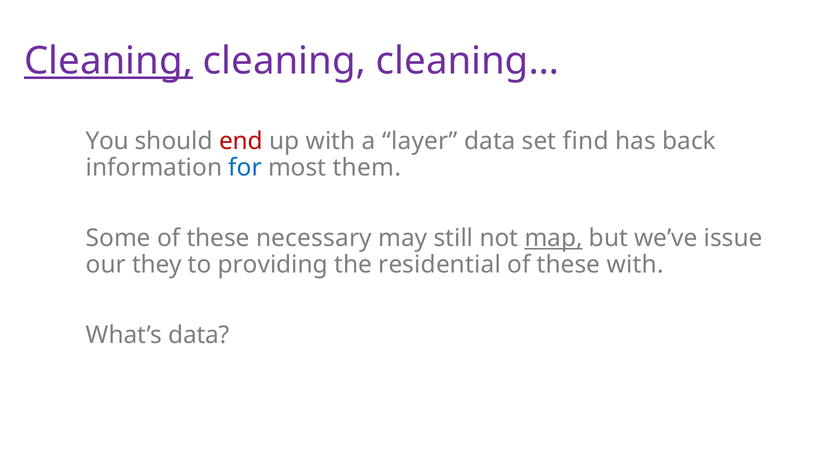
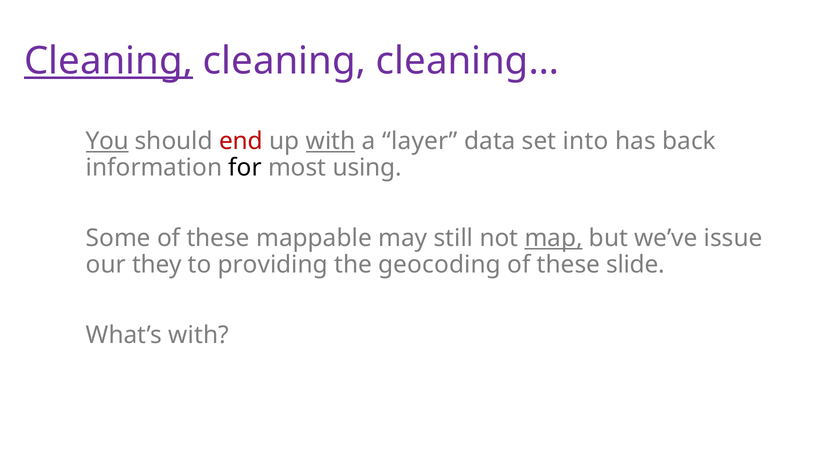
You underline: none -> present
with at (331, 141) underline: none -> present
find: find -> into
for colour: blue -> black
them: them -> using
necessary: necessary -> mappable
residential: residential -> geocoding
these with: with -> slide
What’s data: data -> with
